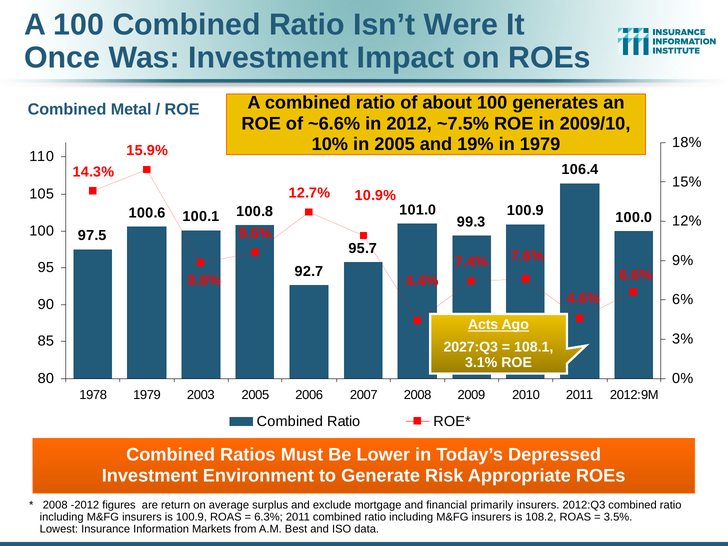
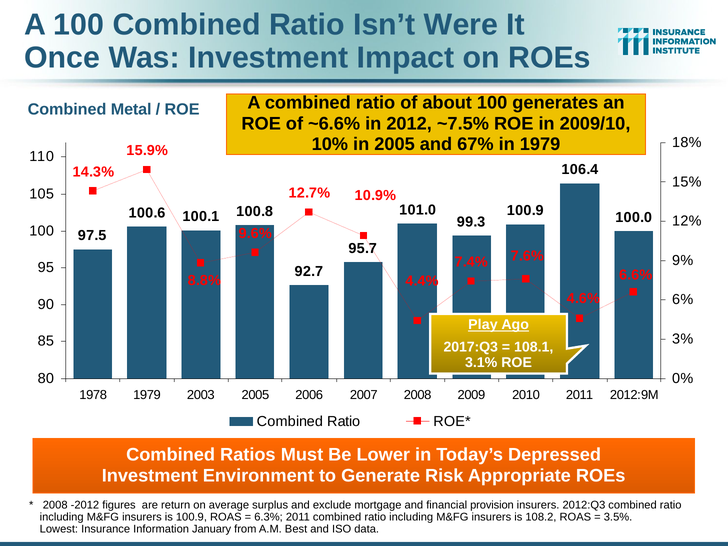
19%: 19% -> 67%
Acts: Acts -> Play
2027:Q3: 2027:Q3 -> 2017:Q3
primarily: primarily -> provision
Markets: Markets -> January
